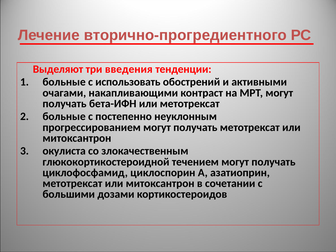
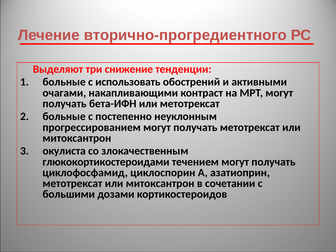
введения: введения -> снижение
глюкокортикостероидной: глюкокортикостероидной -> глюкокортикостероидами
